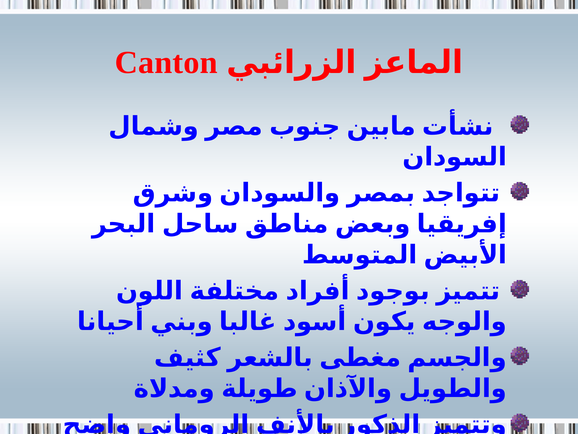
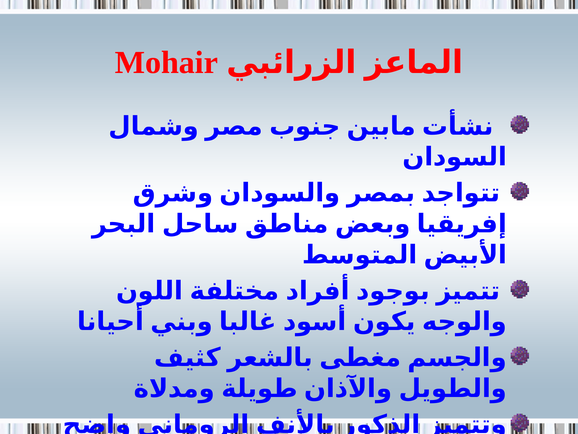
Canton: Canton -> Mohair
